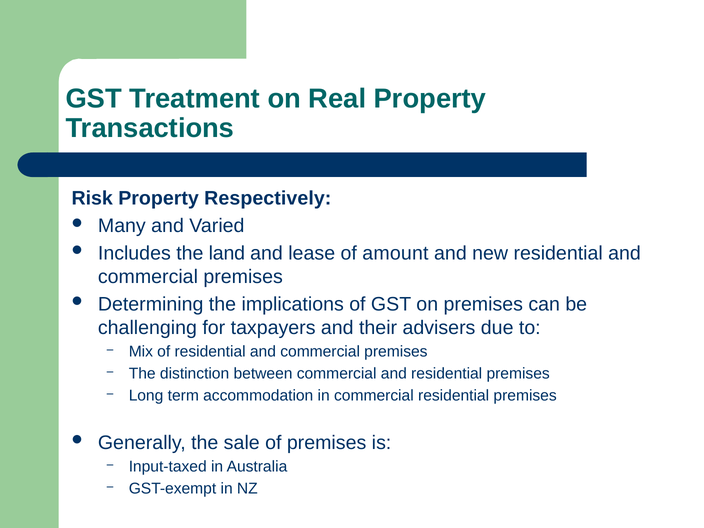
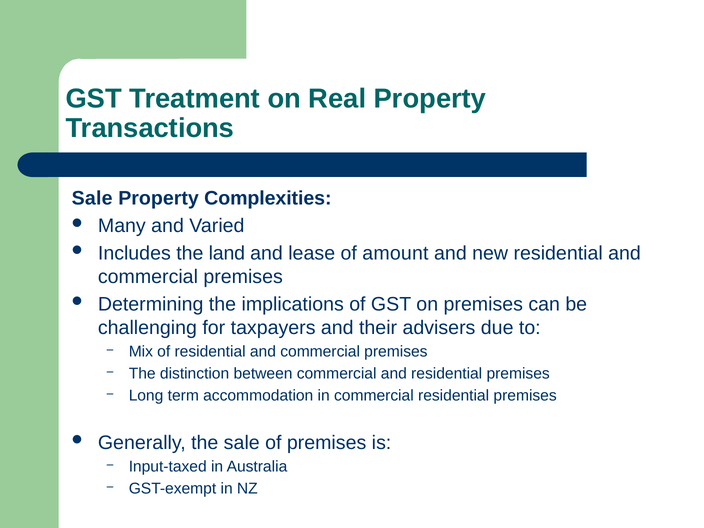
Risk at (92, 199): Risk -> Sale
Respectively: Respectively -> Complexities
